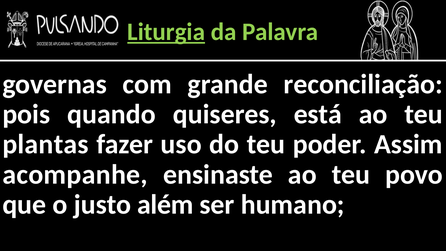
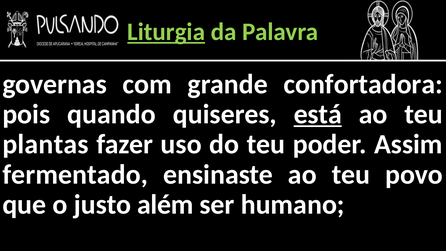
reconciliação: reconciliação -> confortadora
está underline: none -> present
acompanhe: acompanhe -> fermentado
